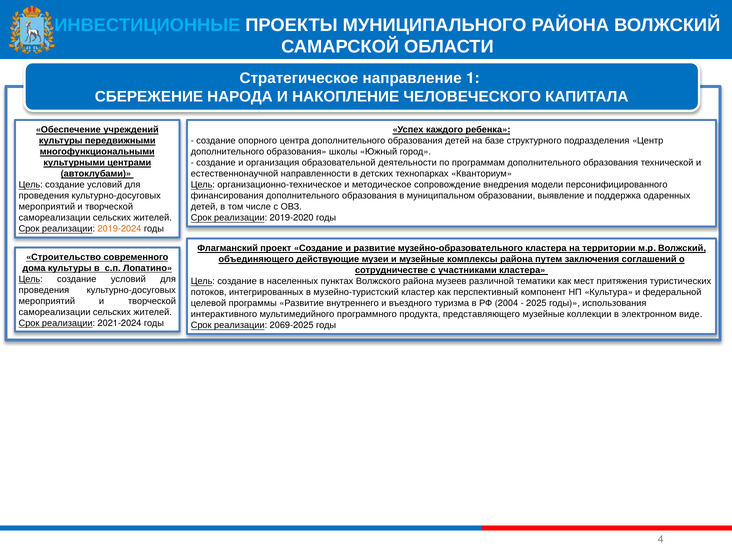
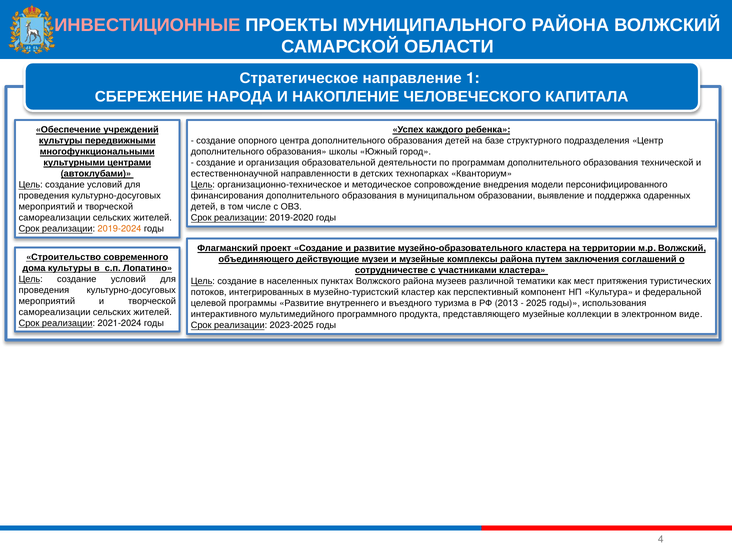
ИНВЕСТИЦИОННЫЕ colour: light blue -> pink
2004: 2004 -> 2013
2069-2025: 2069-2025 -> 2023-2025
